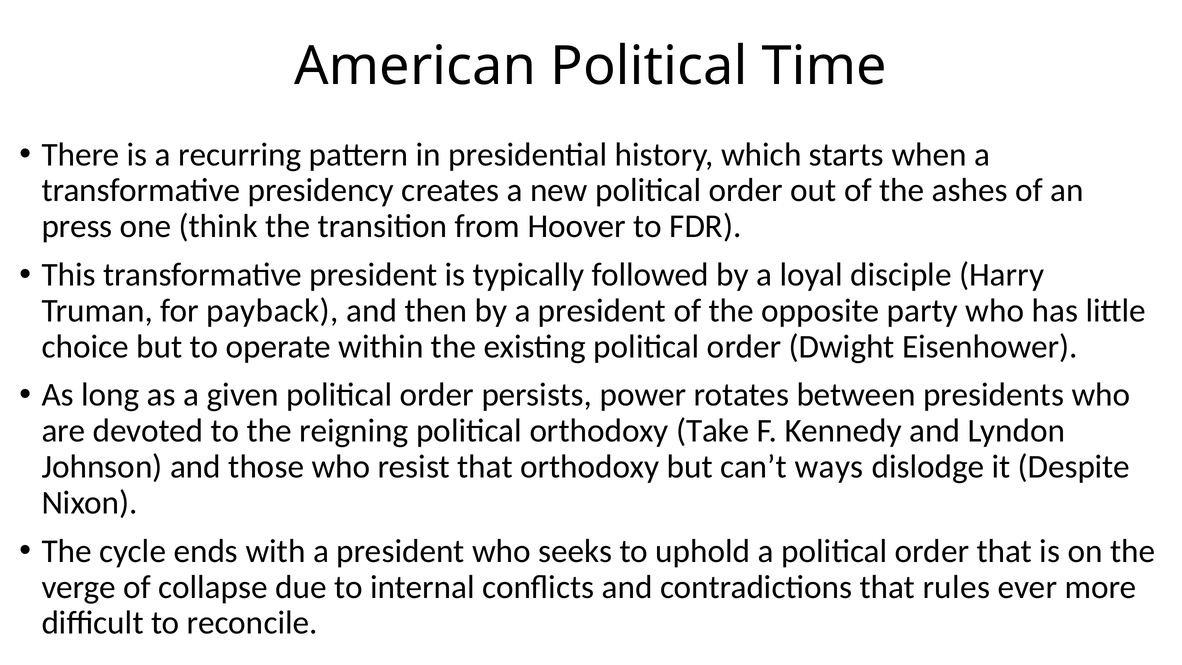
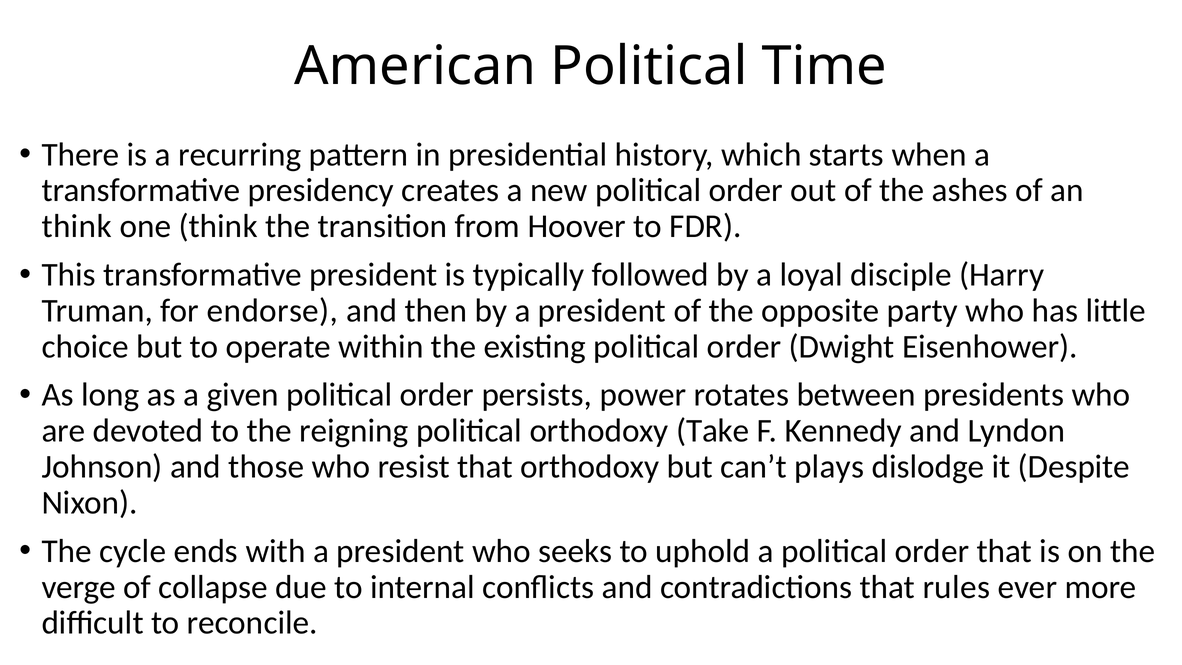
press at (77, 226): press -> think
payback: payback -> endorse
ways: ways -> plays
